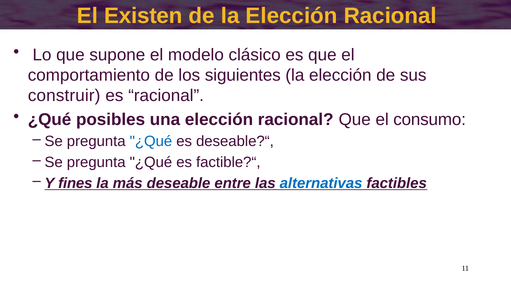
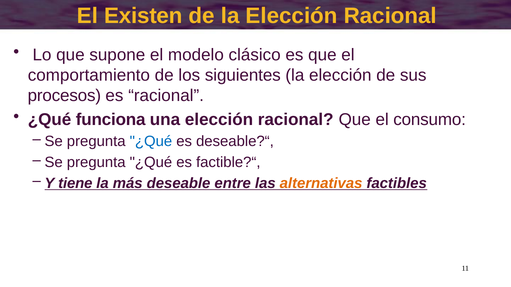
construir: construir -> procesos
posibles: posibles -> funciona
fines: fines -> tiene
alternativas colour: blue -> orange
